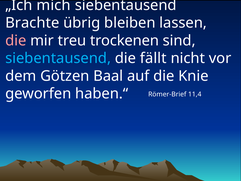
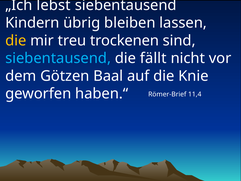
mich: mich -> lebst
Brachte: Brachte -> Kindern
die at (16, 41) colour: pink -> yellow
